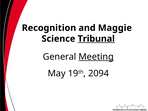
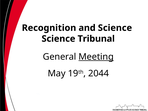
and Maggie: Maggie -> Science
Tribunal underline: present -> none
2094: 2094 -> 2044
